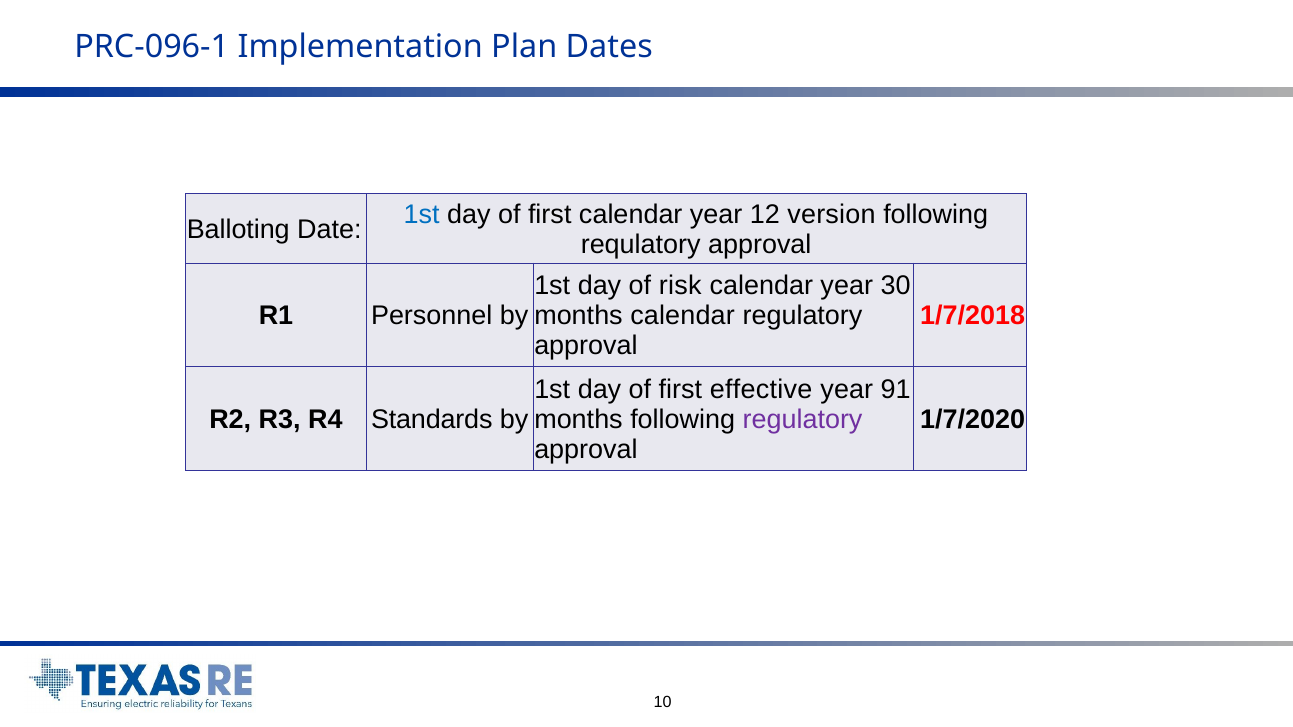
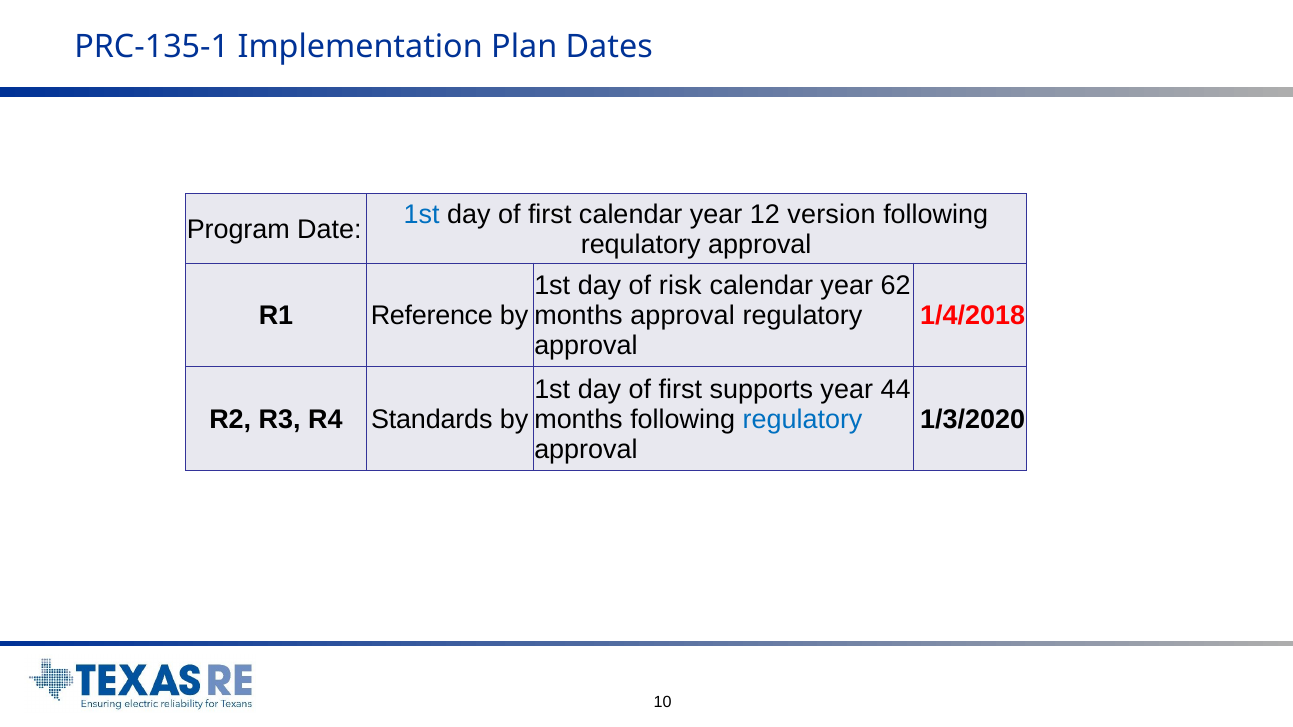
PRC-096-1: PRC-096-1 -> PRC-135-1
Balloting: Balloting -> Program
30: 30 -> 62
Personnel: Personnel -> Reference
months calendar: calendar -> approval
1/7/2018: 1/7/2018 -> 1/4/2018
effective: effective -> supports
91: 91 -> 44
regulatory at (803, 420) colour: purple -> blue
1/7/2020: 1/7/2020 -> 1/3/2020
